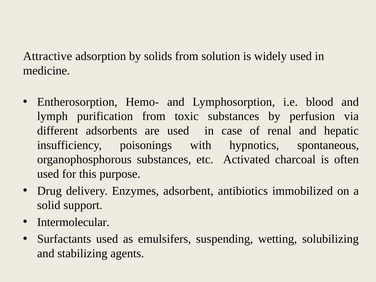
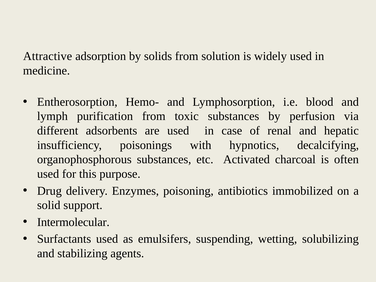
spontaneous: spontaneous -> decalcifying
adsorbent: adsorbent -> poisoning
